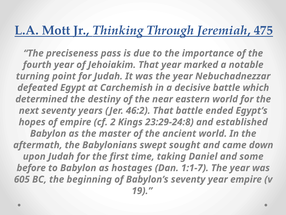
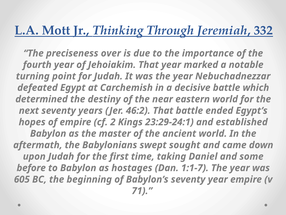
475: 475 -> 332
pass: pass -> over
23:29-24:8: 23:29-24:8 -> 23:29-24:1
19: 19 -> 71
